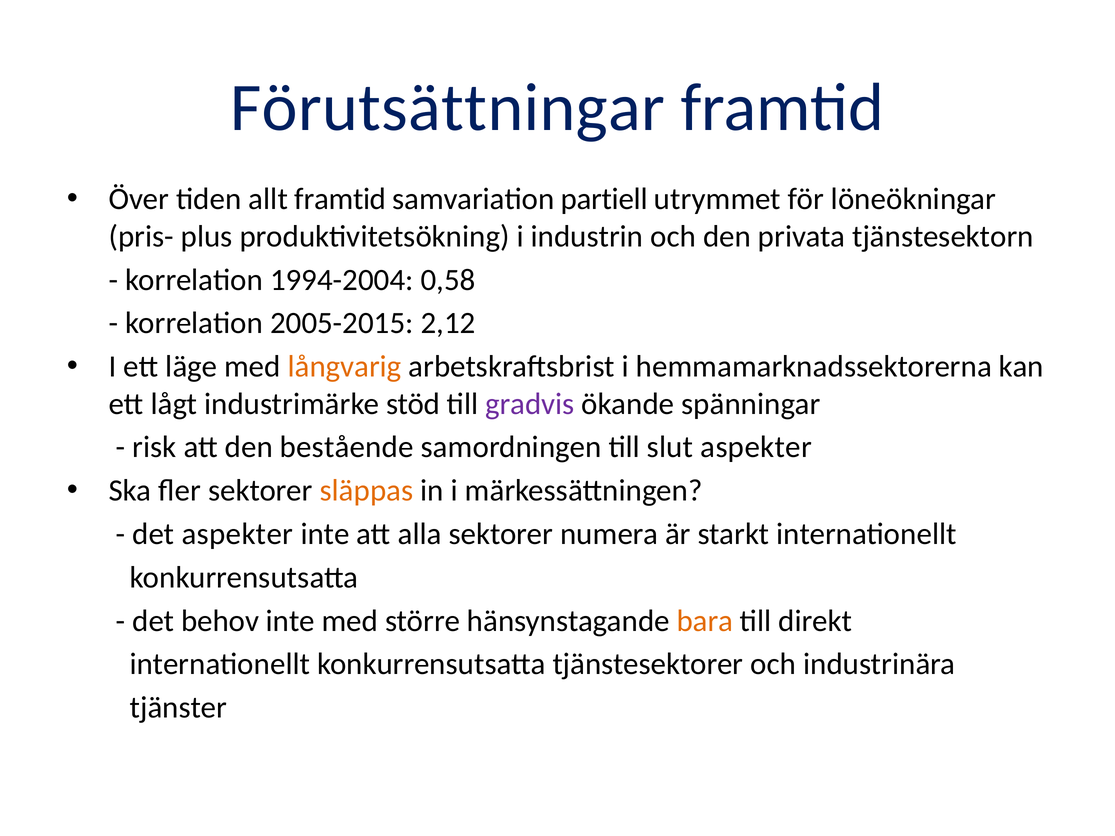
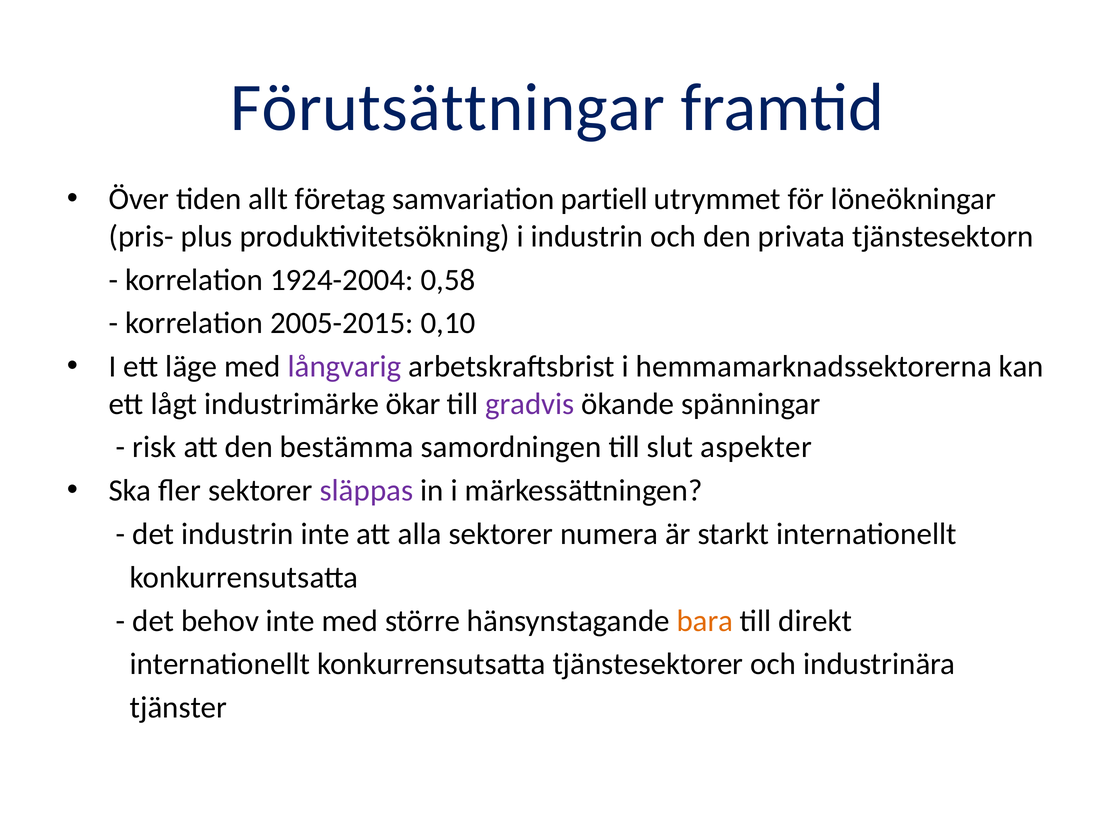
allt framtid: framtid -> företag
1994-2004: 1994-2004 -> 1924-2004
2,12: 2,12 -> 0,10
långvarig colour: orange -> purple
stöd: stöd -> ökar
bestående: bestående -> bestämma
släppas colour: orange -> purple
det aspekter: aspekter -> industrin
